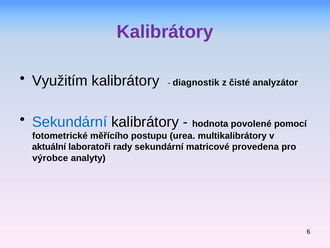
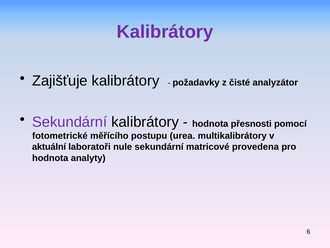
Využitím: Využitím -> Zajišťuje
diagnostik: diagnostik -> požadavky
Sekundární at (70, 122) colour: blue -> purple
povolené: povolené -> přesnosti
rady: rady -> nule
výrobce at (50, 158): výrobce -> hodnota
